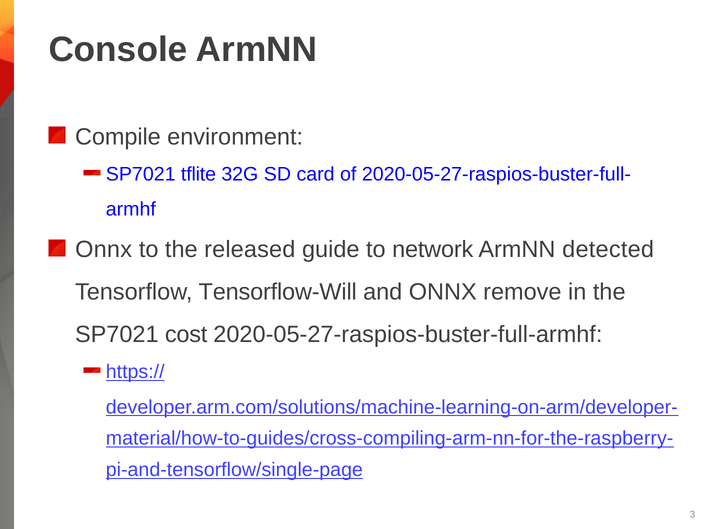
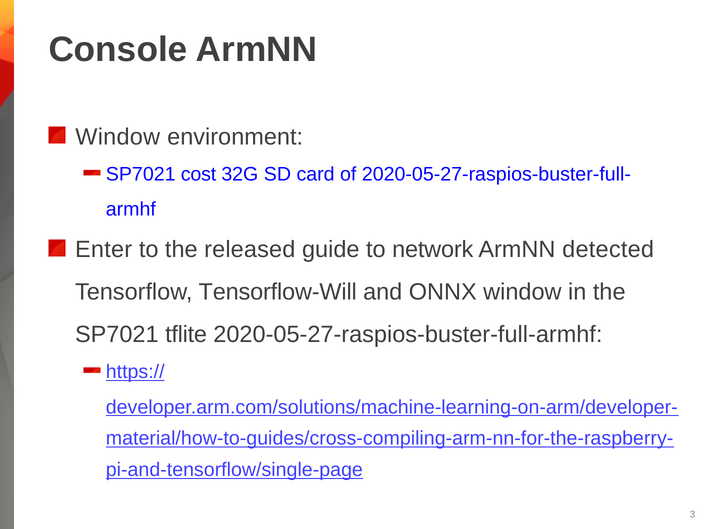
Compile at (118, 137): Compile -> Window
tflite: tflite -> cost
Onnx at (104, 250): Onnx -> Enter
ONNX remove: remove -> window
cost: cost -> tflite
